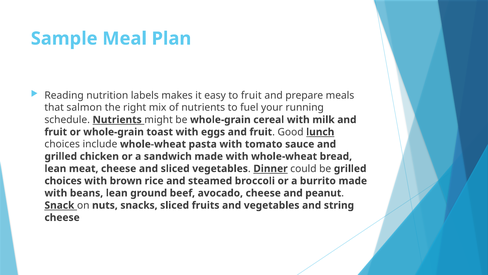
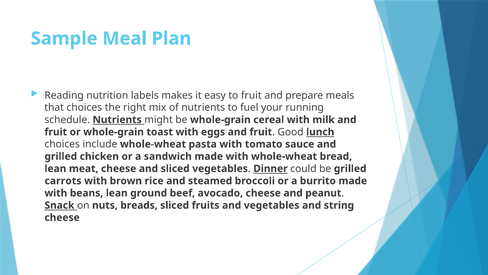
that salmon: salmon -> choices
choices at (63, 181): choices -> carrots
snacks: snacks -> breads
